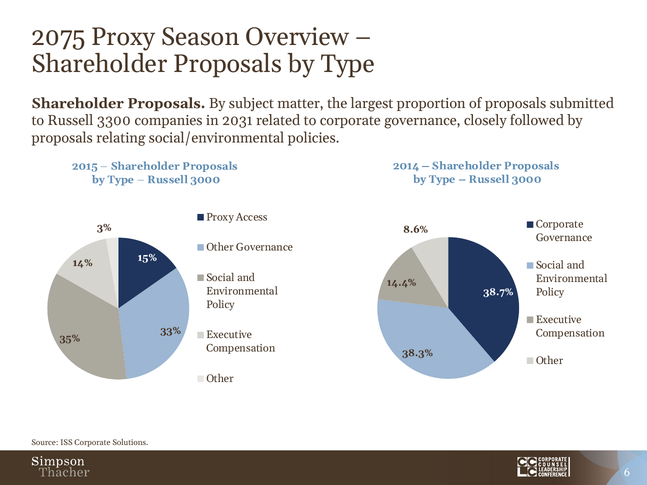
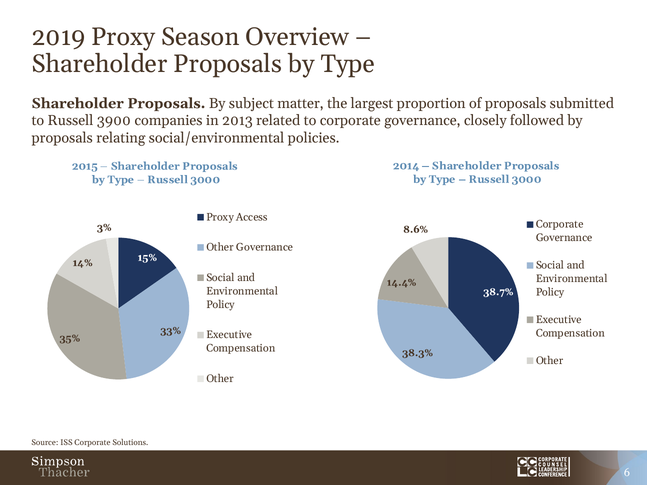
2075: 2075 -> 2019
3300: 3300 -> 3900
2031: 2031 -> 2013
